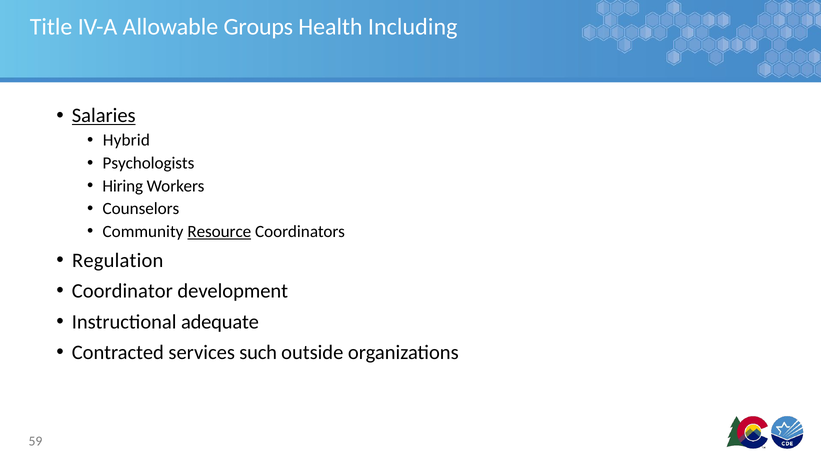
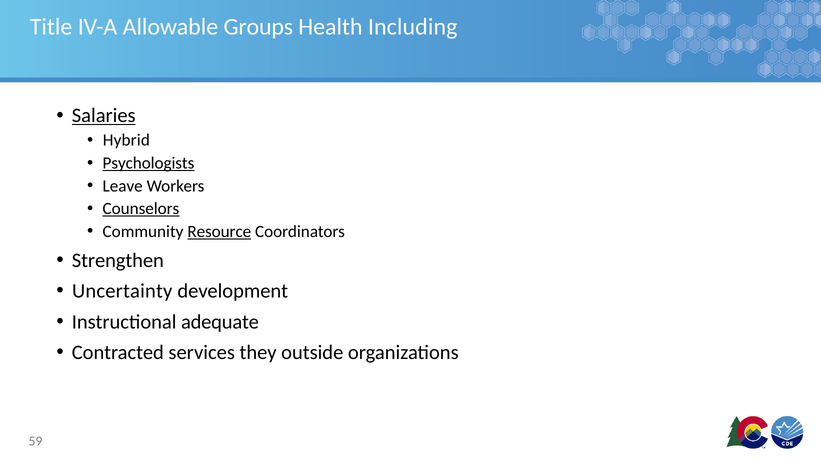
Psychologists underline: none -> present
Hiring: Hiring -> Leave
Counselors underline: none -> present
Regulation: Regulation -> Strengthen
Coordinator: Coordinator -> Uncertainty
such: such -> they
